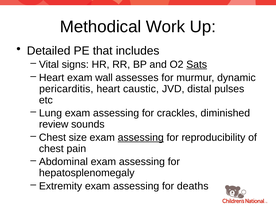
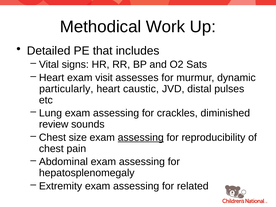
Sats underline: present -> none
wall: wall -> visit
pericarditis: pericarditis -> particularly
deaths: deaths -> related
